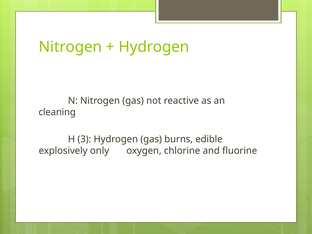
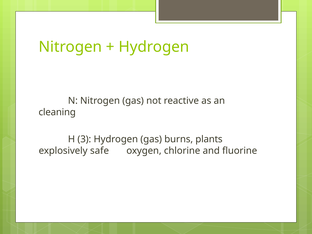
edible: edible -> plants
only: only -> safe
